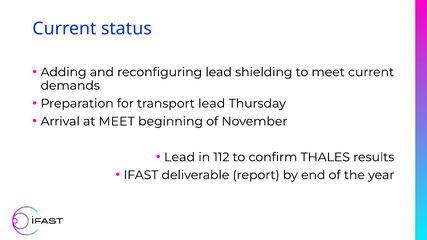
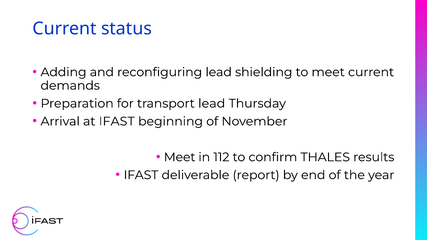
at MEET: MEET -> IFAST
Lead at (180, 157): Lead -> Meet
